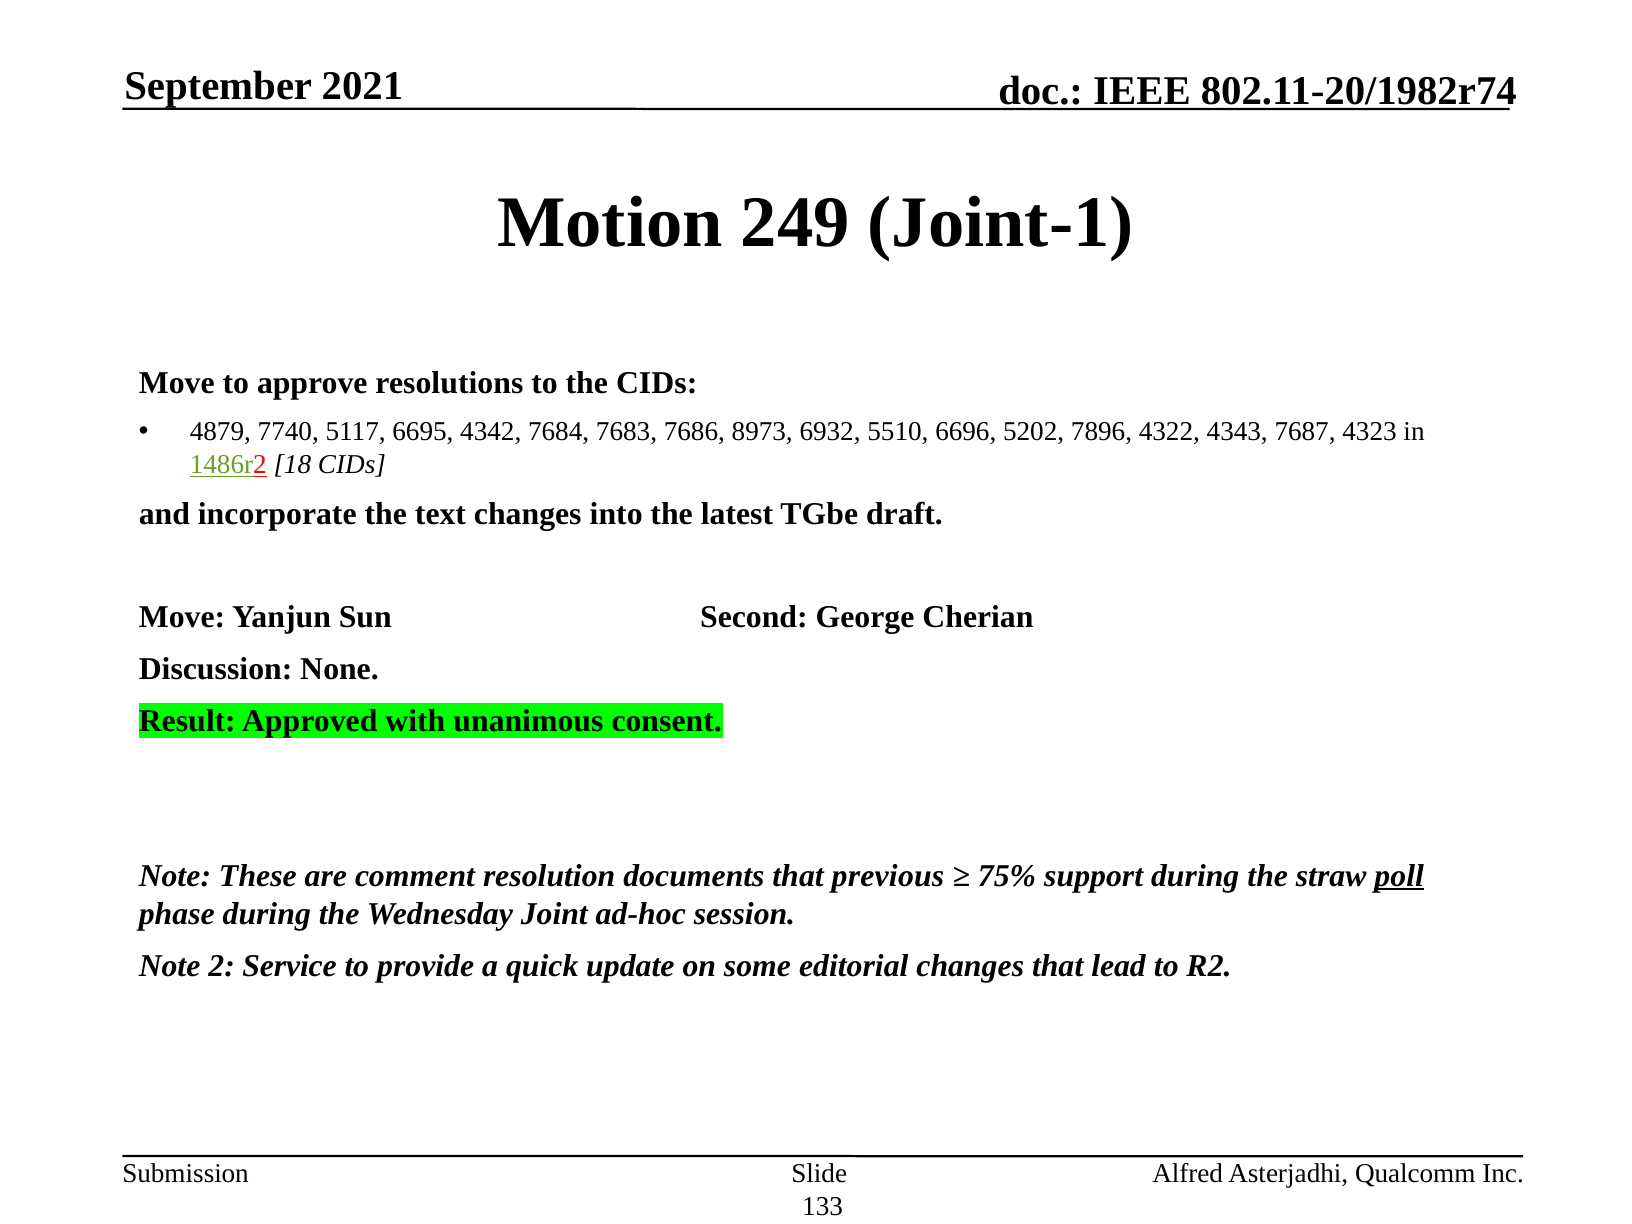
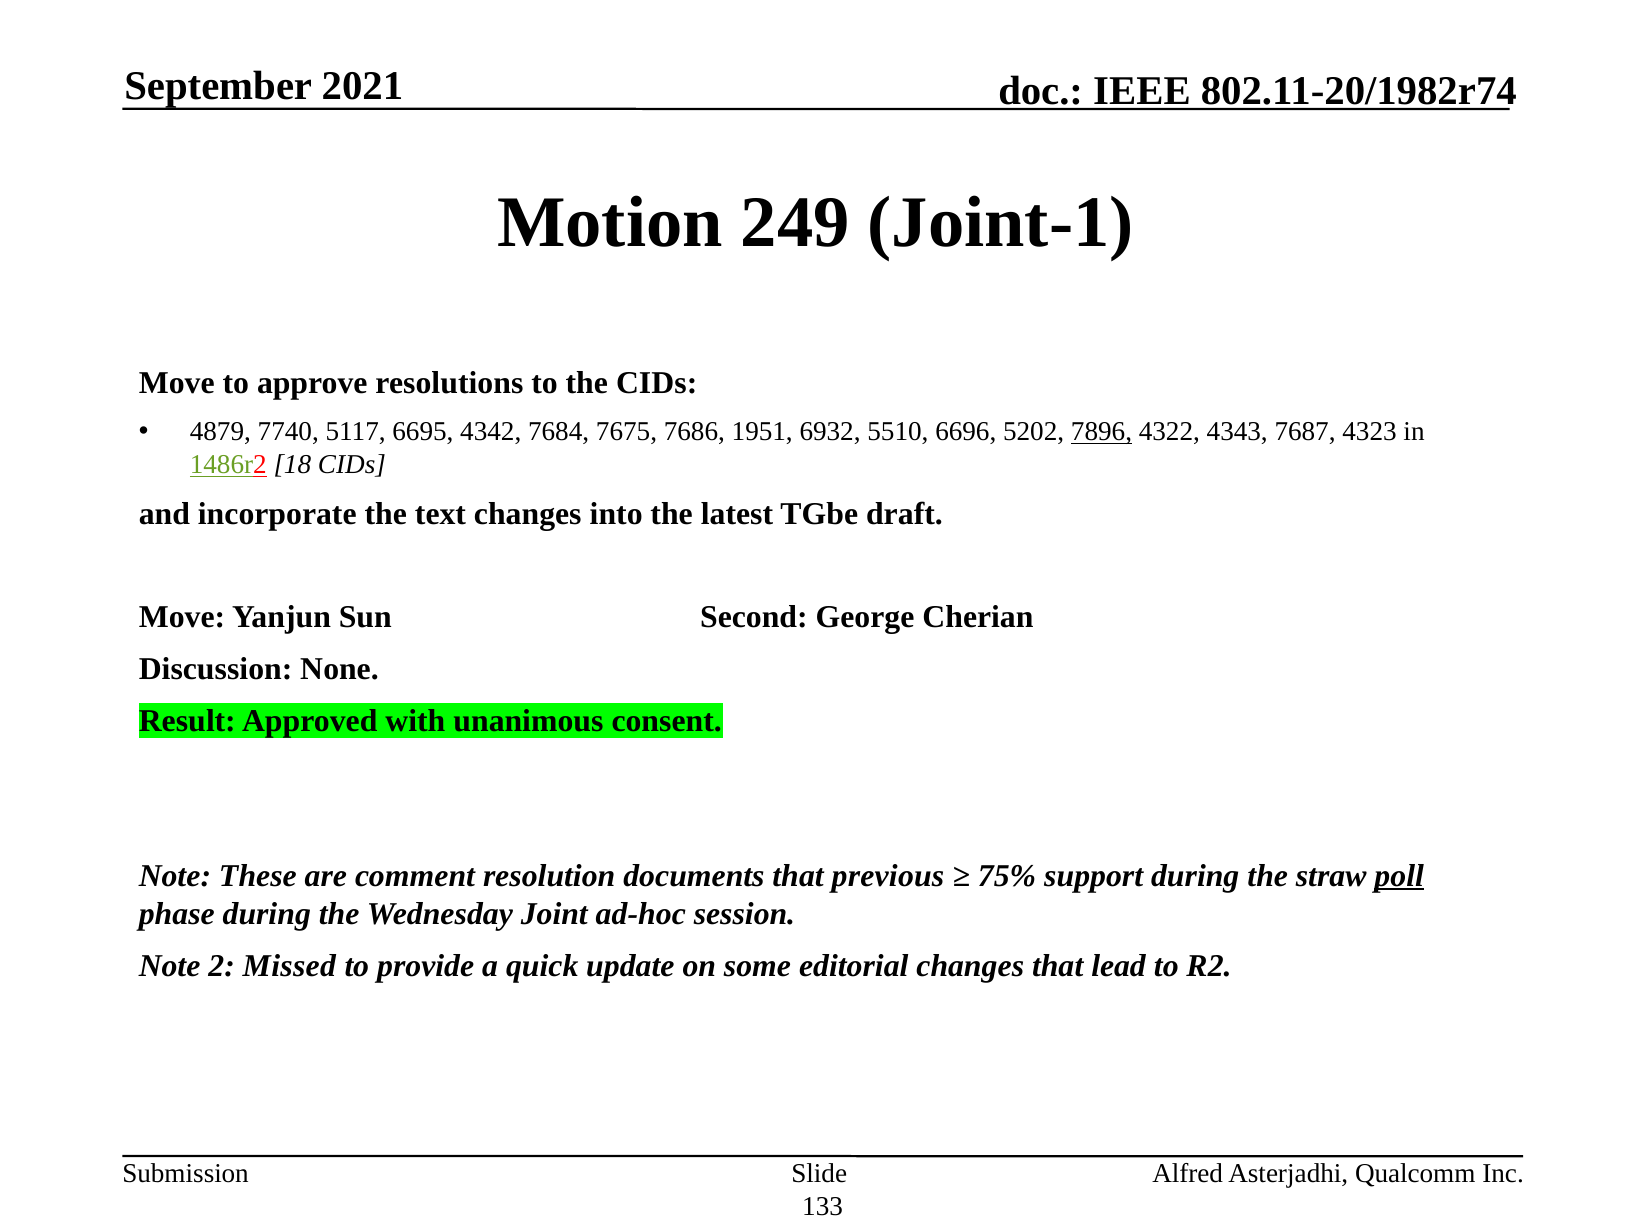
7683: 7683 -> 7675
8973: 8973 -> 1951
7896 underline: none -> present
Service: Service -> Missed
